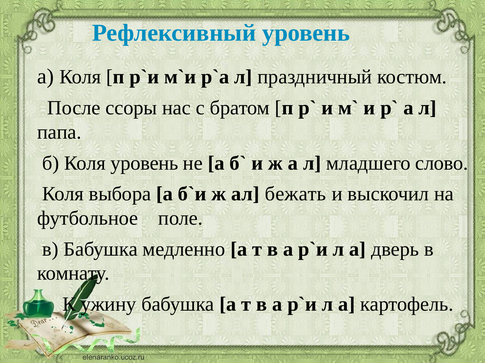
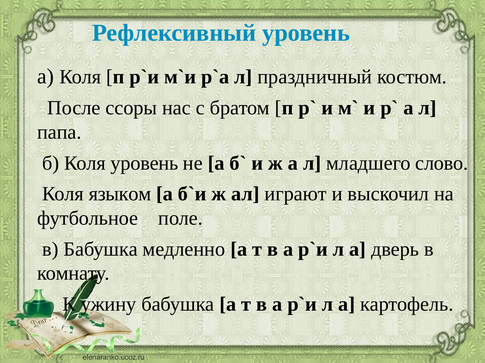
выбора: выбора -> языком
бежать: бежать -> играют
